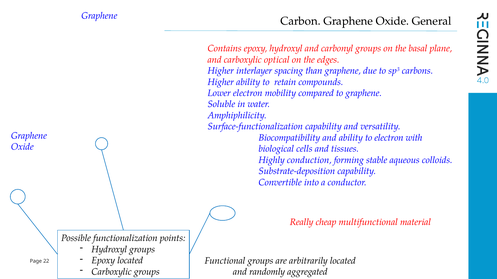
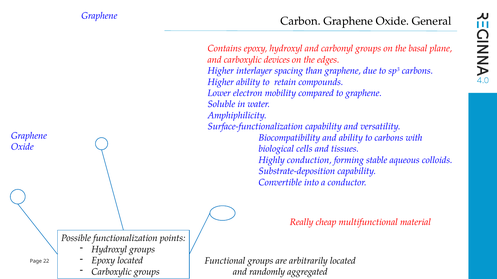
optical: optical -> devices
to electron: electron -> carbons
